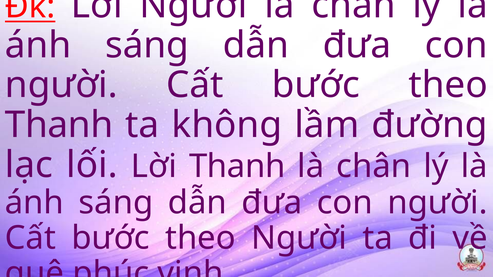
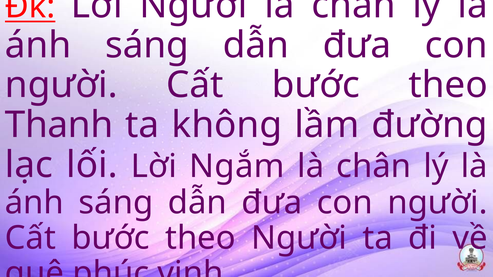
Lời Thanh: Thanh -> Ngắm
